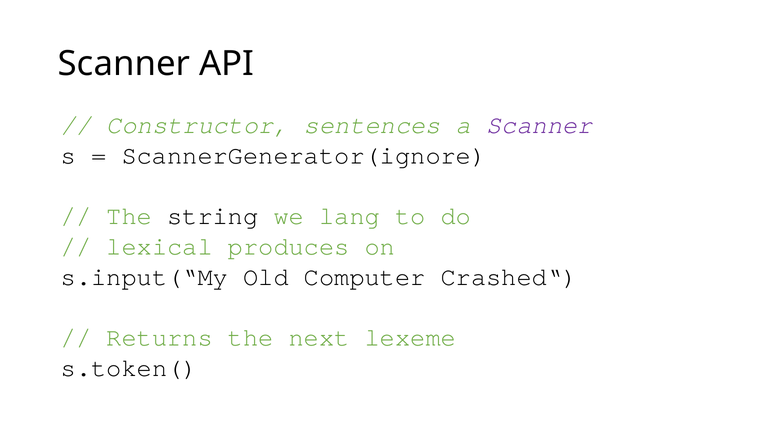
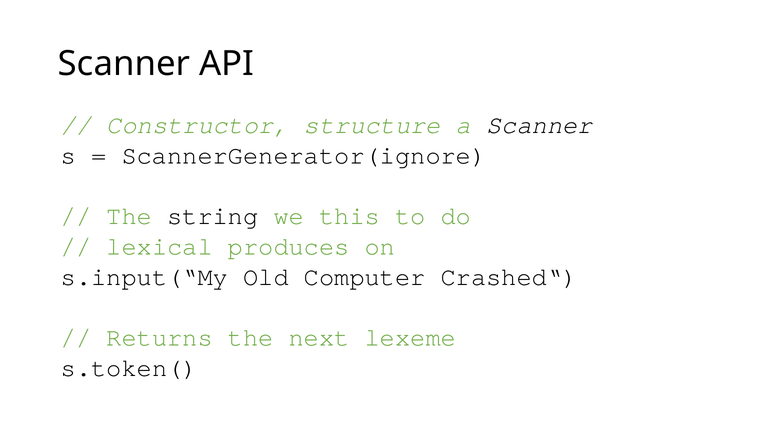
sentences: sentences -> structure
Scanner at (539, 125) colour: purple -> black
lang: lang -> this
